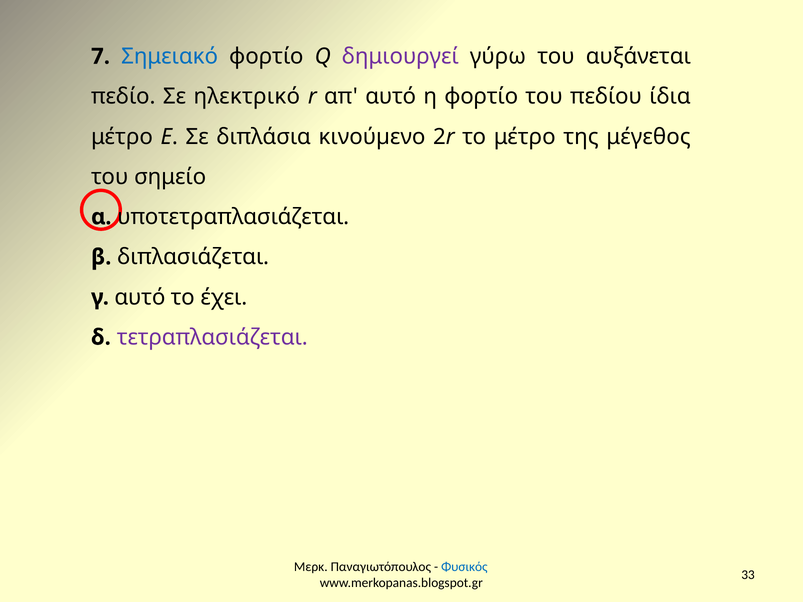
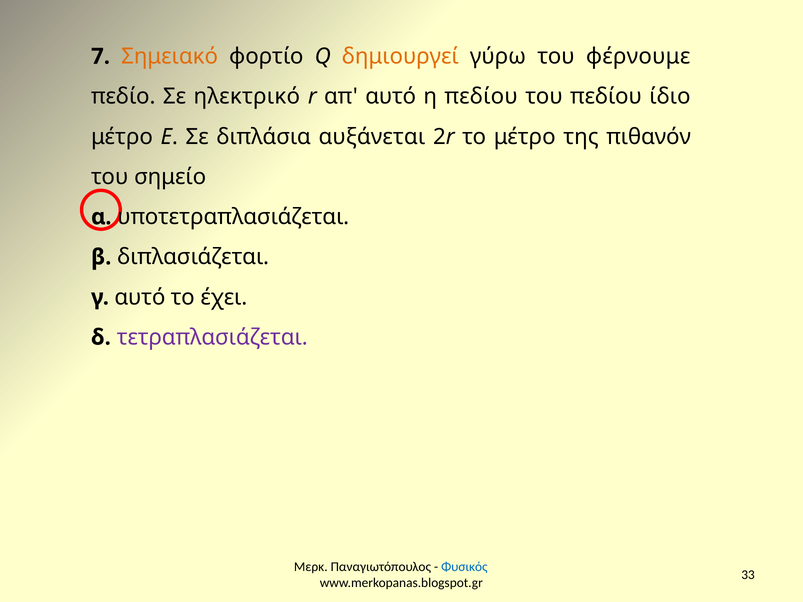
Σημειακό colour: blue -> orange
δημιουργεί colour: purple -> orange
αυξάνεται: αυξάνεται -> φέρνουμε
η φορτίο: φορτίο -> πεδίου
ίδια: ίδια -> ίδιο
κινούµενο: κινούµενο -> αυξάνεται
μέγεθος: μέγεθος -> πιθανόν
